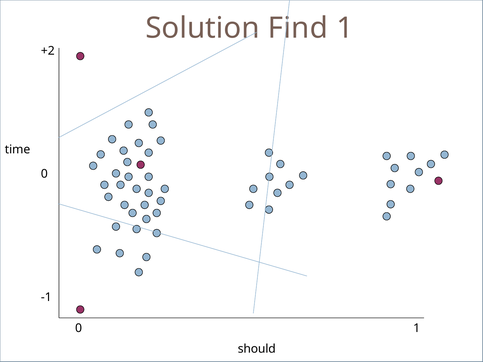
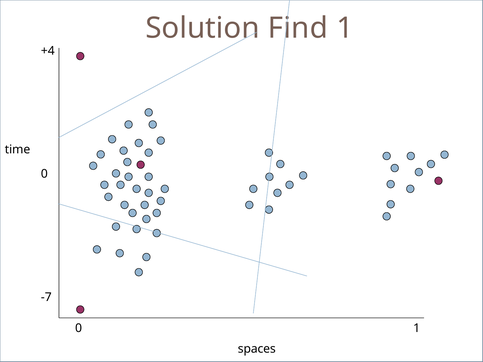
+2: +2 -> +4
-1: -1 -> -7
should: should -> spaces
